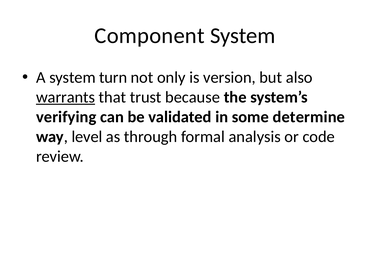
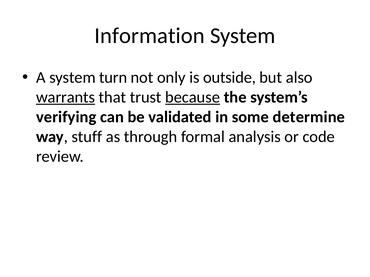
Component: Component -> Information
version: version -> outside
because underline: none -> present
level: level -> stuff
